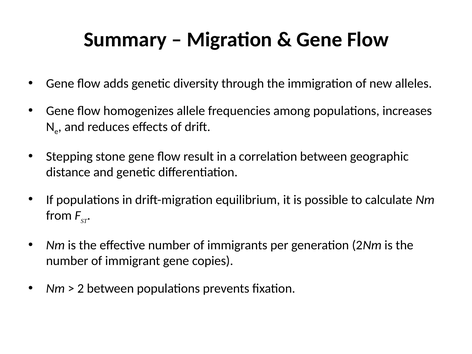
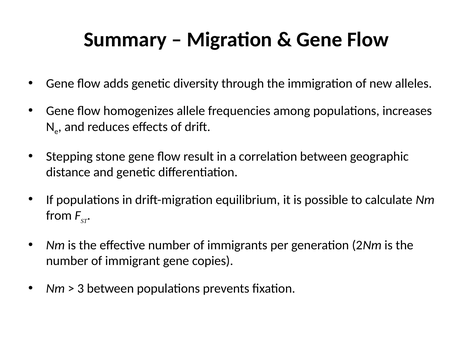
2: 2 -> 3
